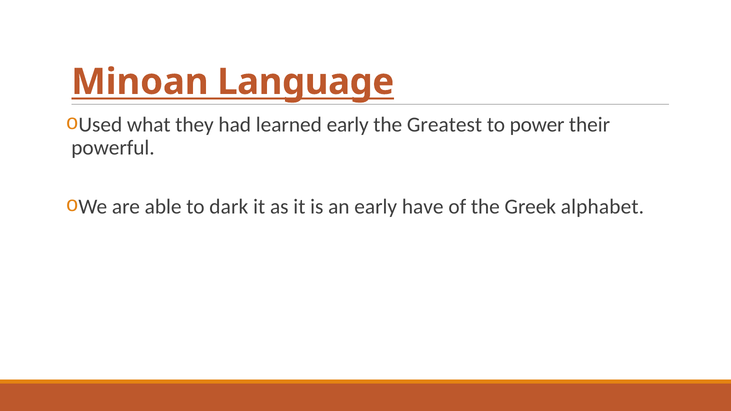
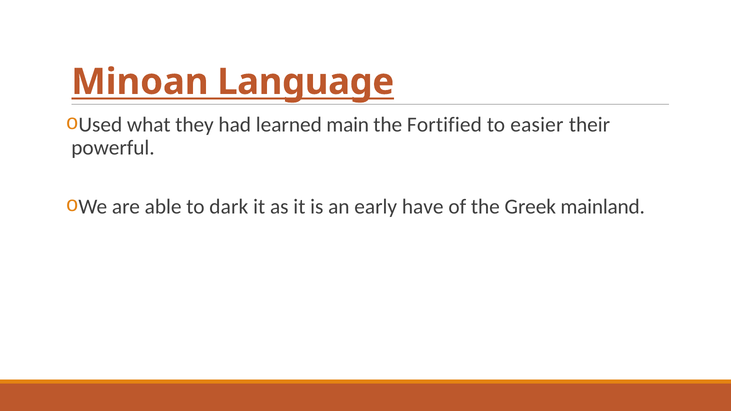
learned early: early -> main
Greatest: Greatest -> Fortified
power: power -> easier
alphabet: alphabet -> mainland
